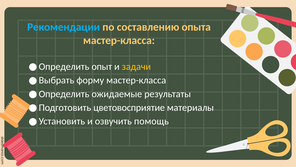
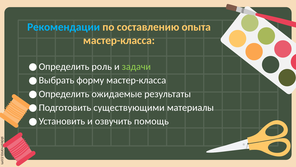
опыт: опыт -> роль
задачи colour: yellow -> light green
цветовосприятие: цветовосприятие -> существующими
